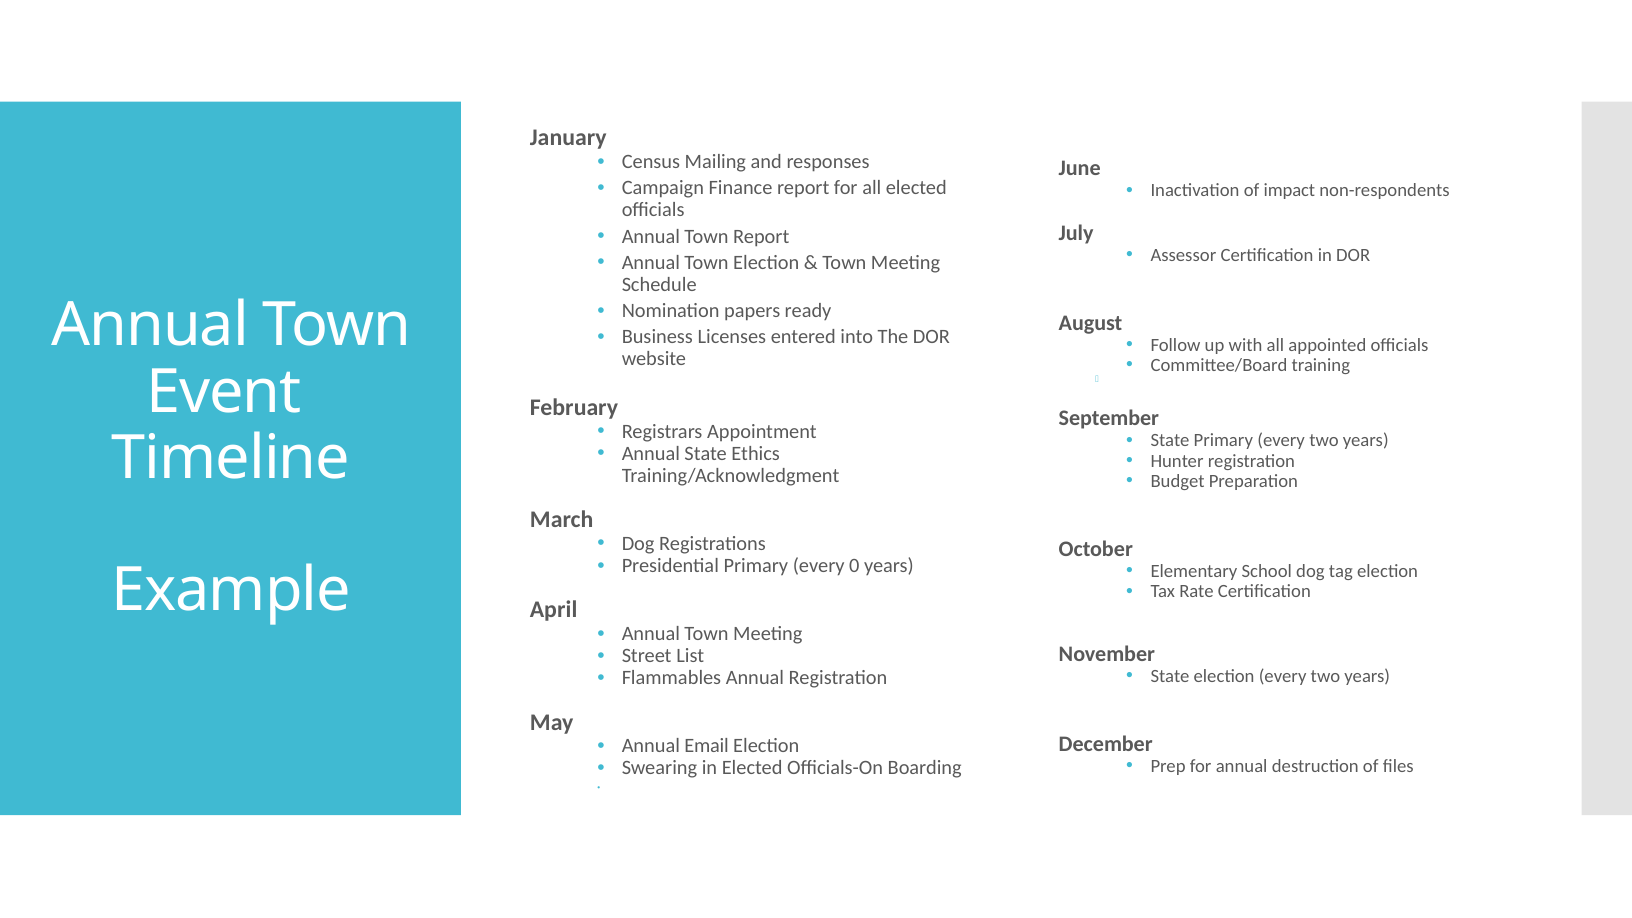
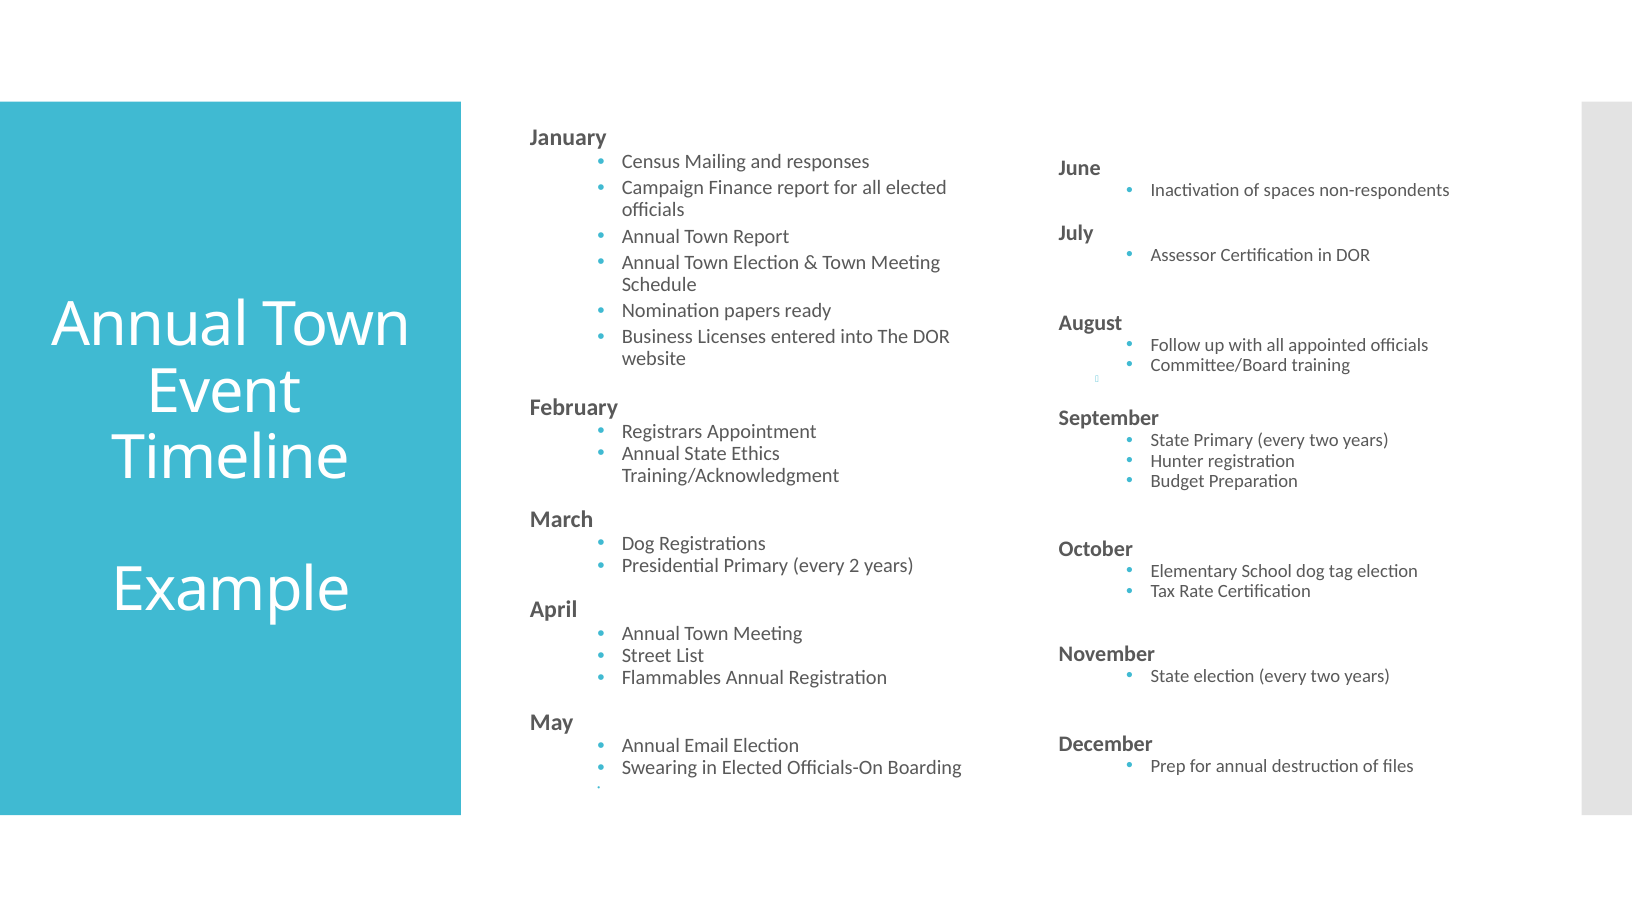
impact: impact -> spaces
0: 0 -> 2
